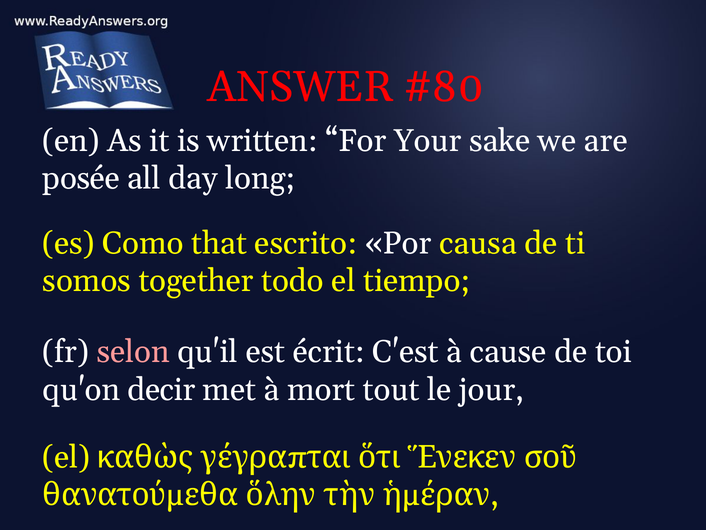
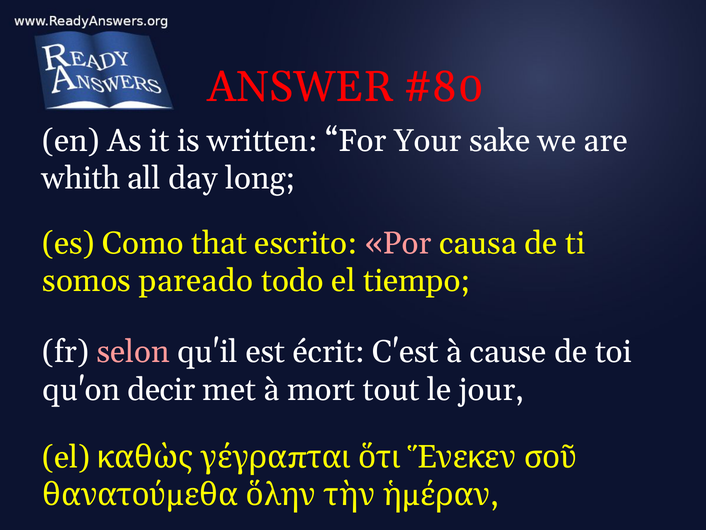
posée: posée -> whith
Por colour: white -> pink
together: together -> pareado
